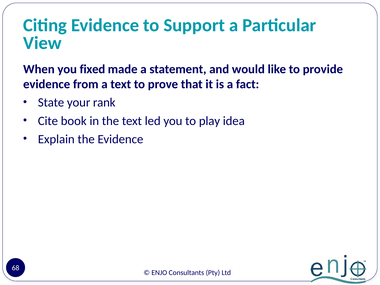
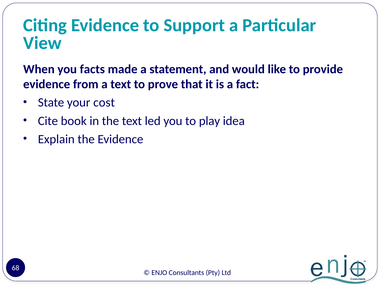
fixed: fixed -> facts
rank: rank -> cost
